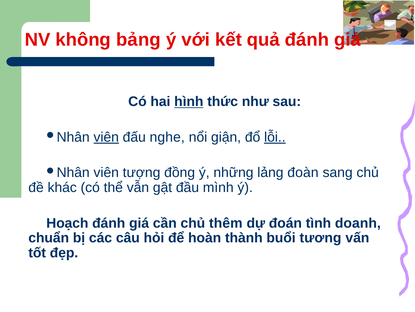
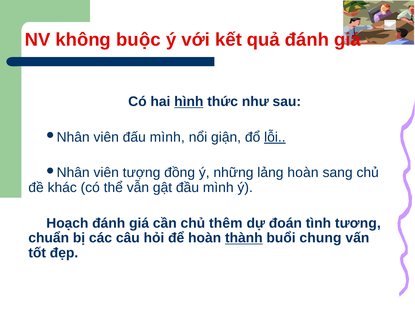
bảng: bảng -> buộc
viên at (106, 137) underline: present -> none
đấu nghe: nghe -> mình
lảng đoàn: đoàn -> hoàn
doanh: doanh -> tương
thành underline: none -> present
tương: tương -> chung
